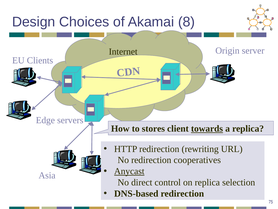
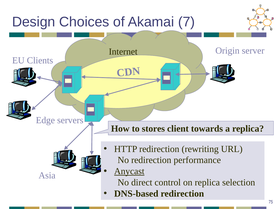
8: 8 -> 7
towards underline: present -> none
cooperatives: cooperatives -> performance
